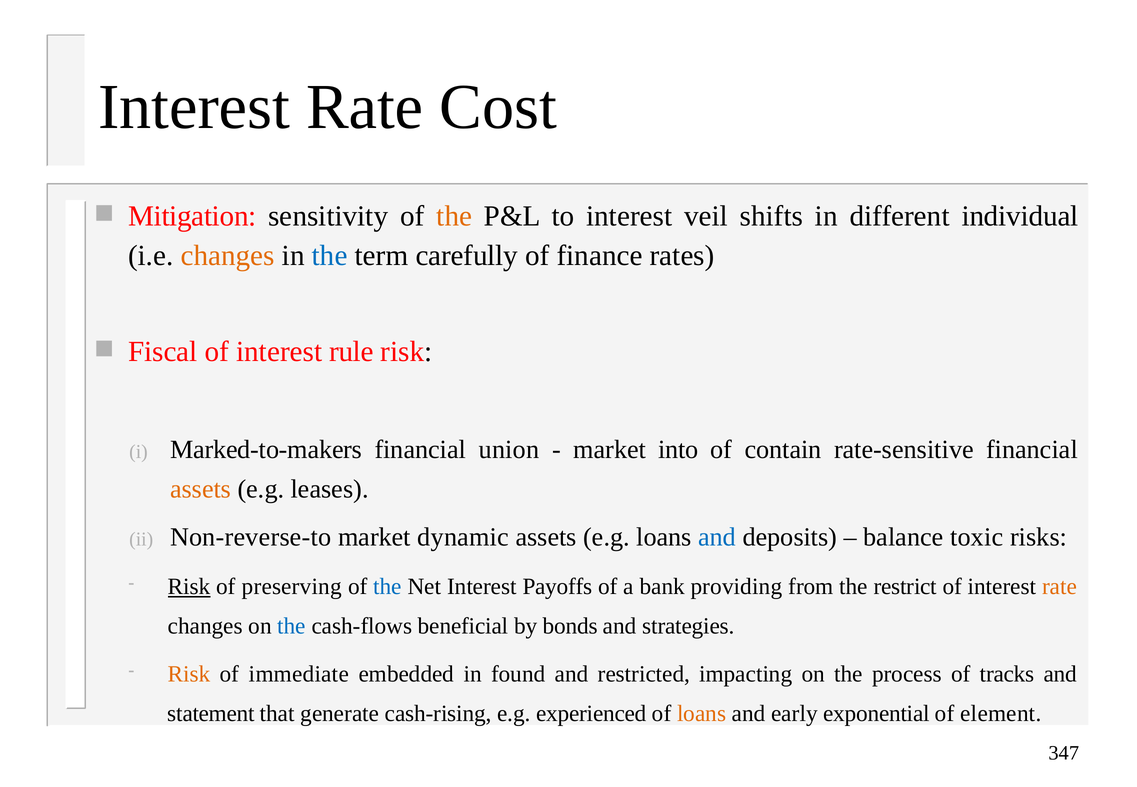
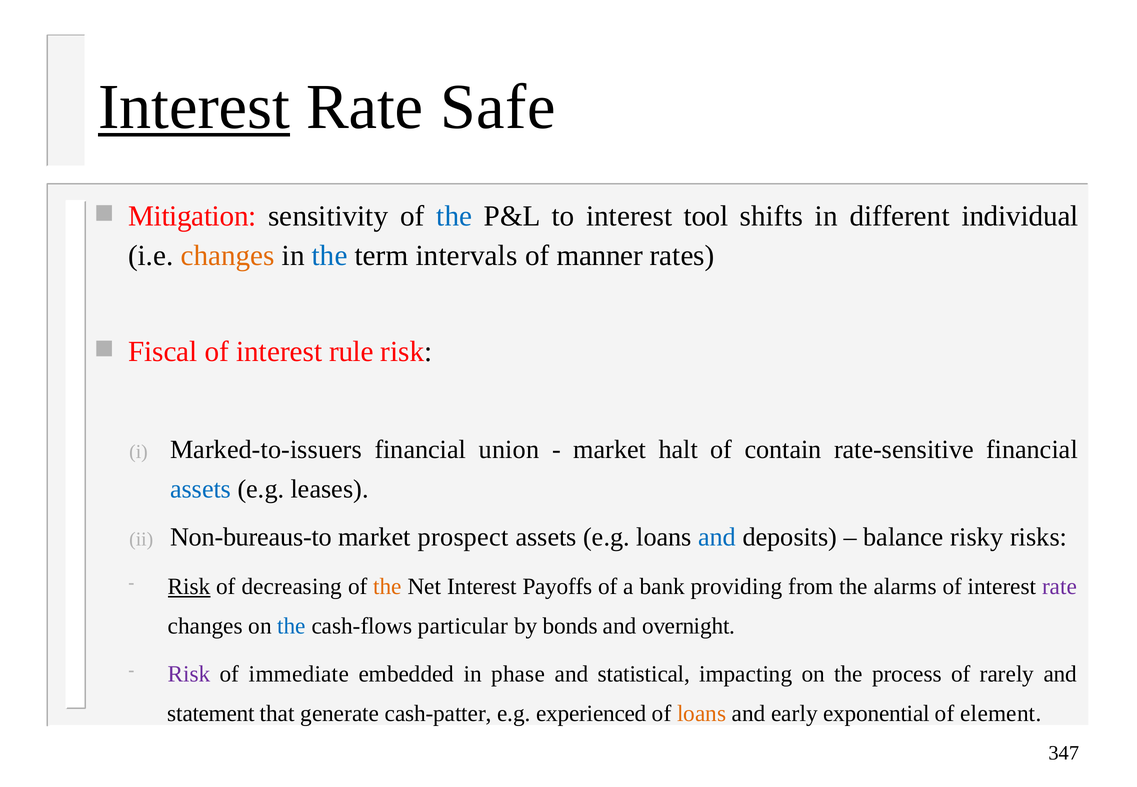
Interest at (194, 107) underline: none -> present
Cost: Cost -> Safe
the at (454, 216) colour: orange -> blue
veil: veil -> tool
carefully: carefully -> intervals
finance: finance -> manner
Marked-to-makers: Marked-to-makers -> Marked-to-issuers
into: into -> halt
assets at (201, 489) colour: orange -> blue
Non-reverse-to: Non-reverse-to -> Non-bureaus-to
dynamic: dynamic -> prospect
toxic: toxic -> risky
preserving: preserving -> decreasing
the at (388, 587) colour: blue -> orange
restrict: restrict -> alarms
rate at (1060, 587) colour: orange -> purple
beneficial: beneficial -> particular
strategies: strategies -> overnight
Risk at (189, 674) colour: orange -> purple
found: found -> phase
restricted: restricted -> statistical
tracks: tracks -> rarely
cash-rising: cash-rising -> cash-patter
